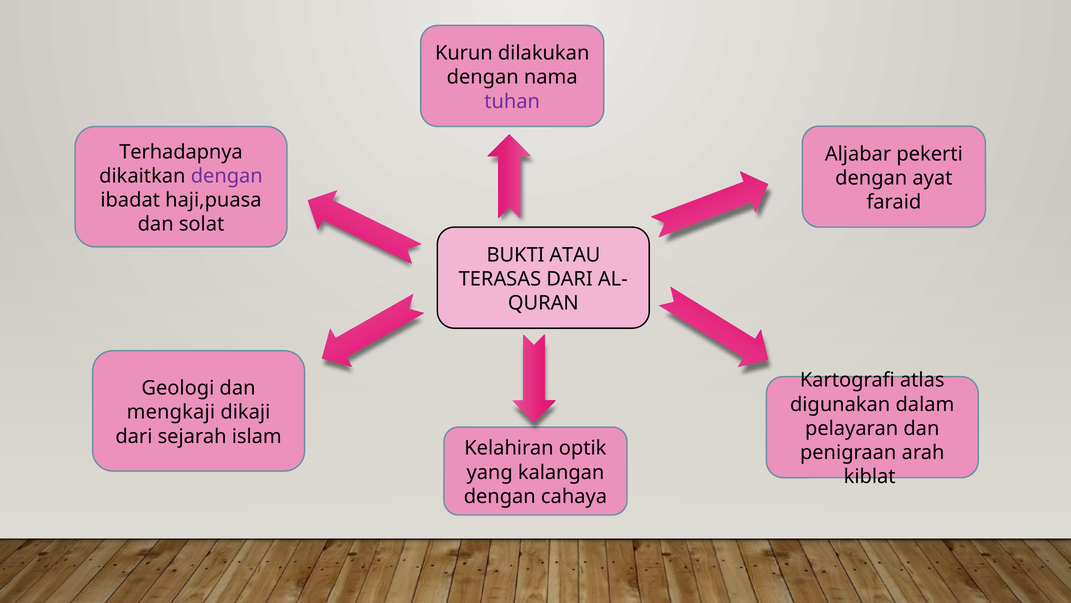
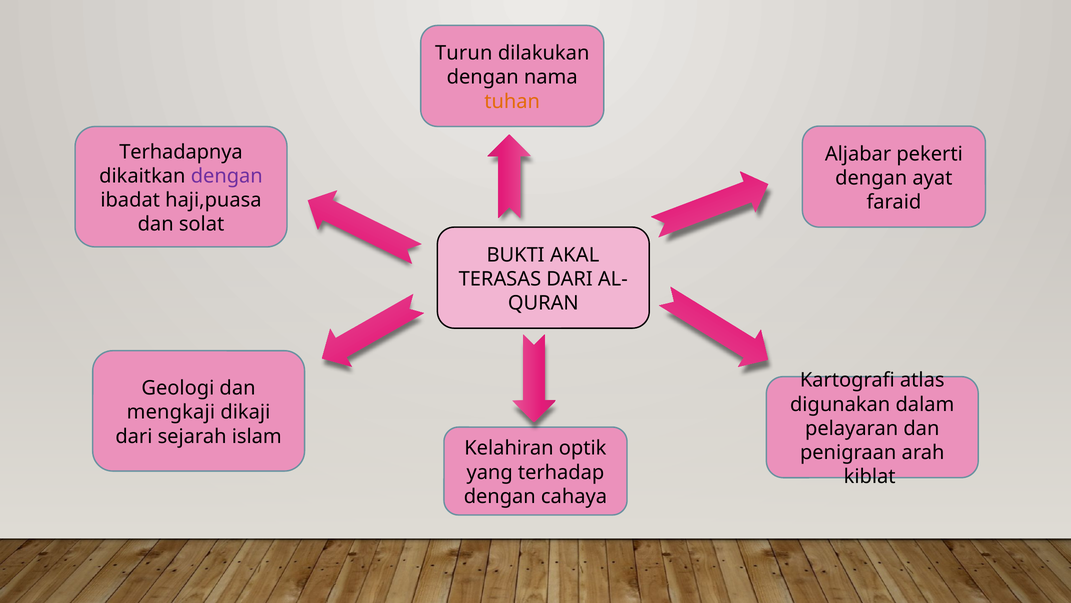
Kurun: Kurun -> Turun
tuhan colour: purple -> orange
ATAU: ATAU -> AKAL
kalangan: kalangan -> terhadap
